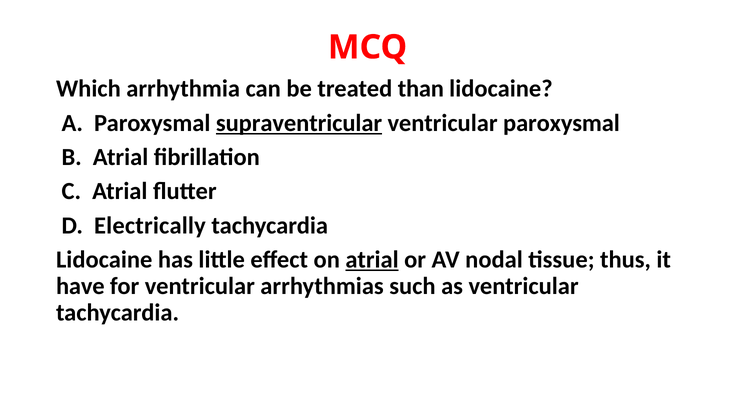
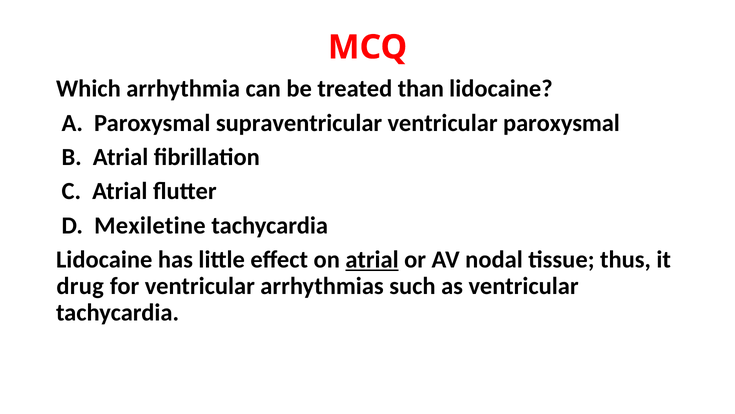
supraventricular underline: present -> none
Electrically: Electrically -> Mexiletine
have: have -> drug
